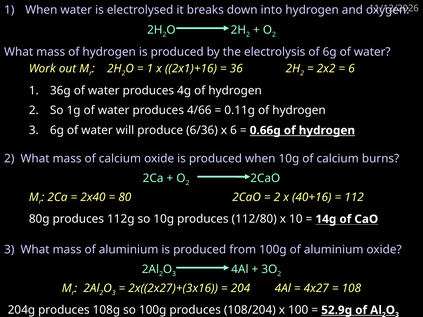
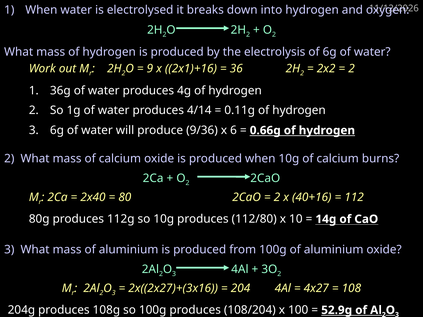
1 at (150, 69): 1 -> 9
6 at (352, 69): 6 -> 2
4/66: 4/66 -> 4/14
6/36: 6/36 -> 9/36
